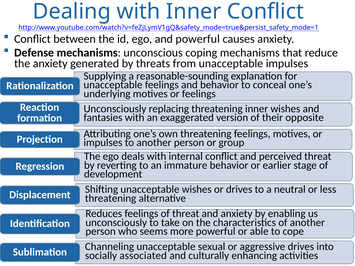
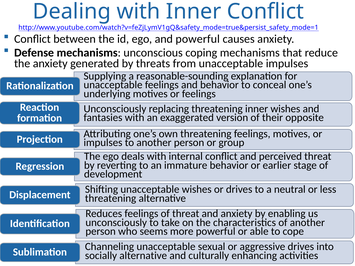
socially associated: associated -> alternative
